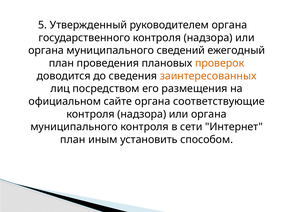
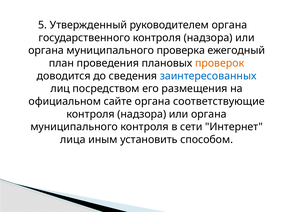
сведений: сведений -> проверка
заинтересованных colour: orange -> blue
план at (73, 139): план -> лица
